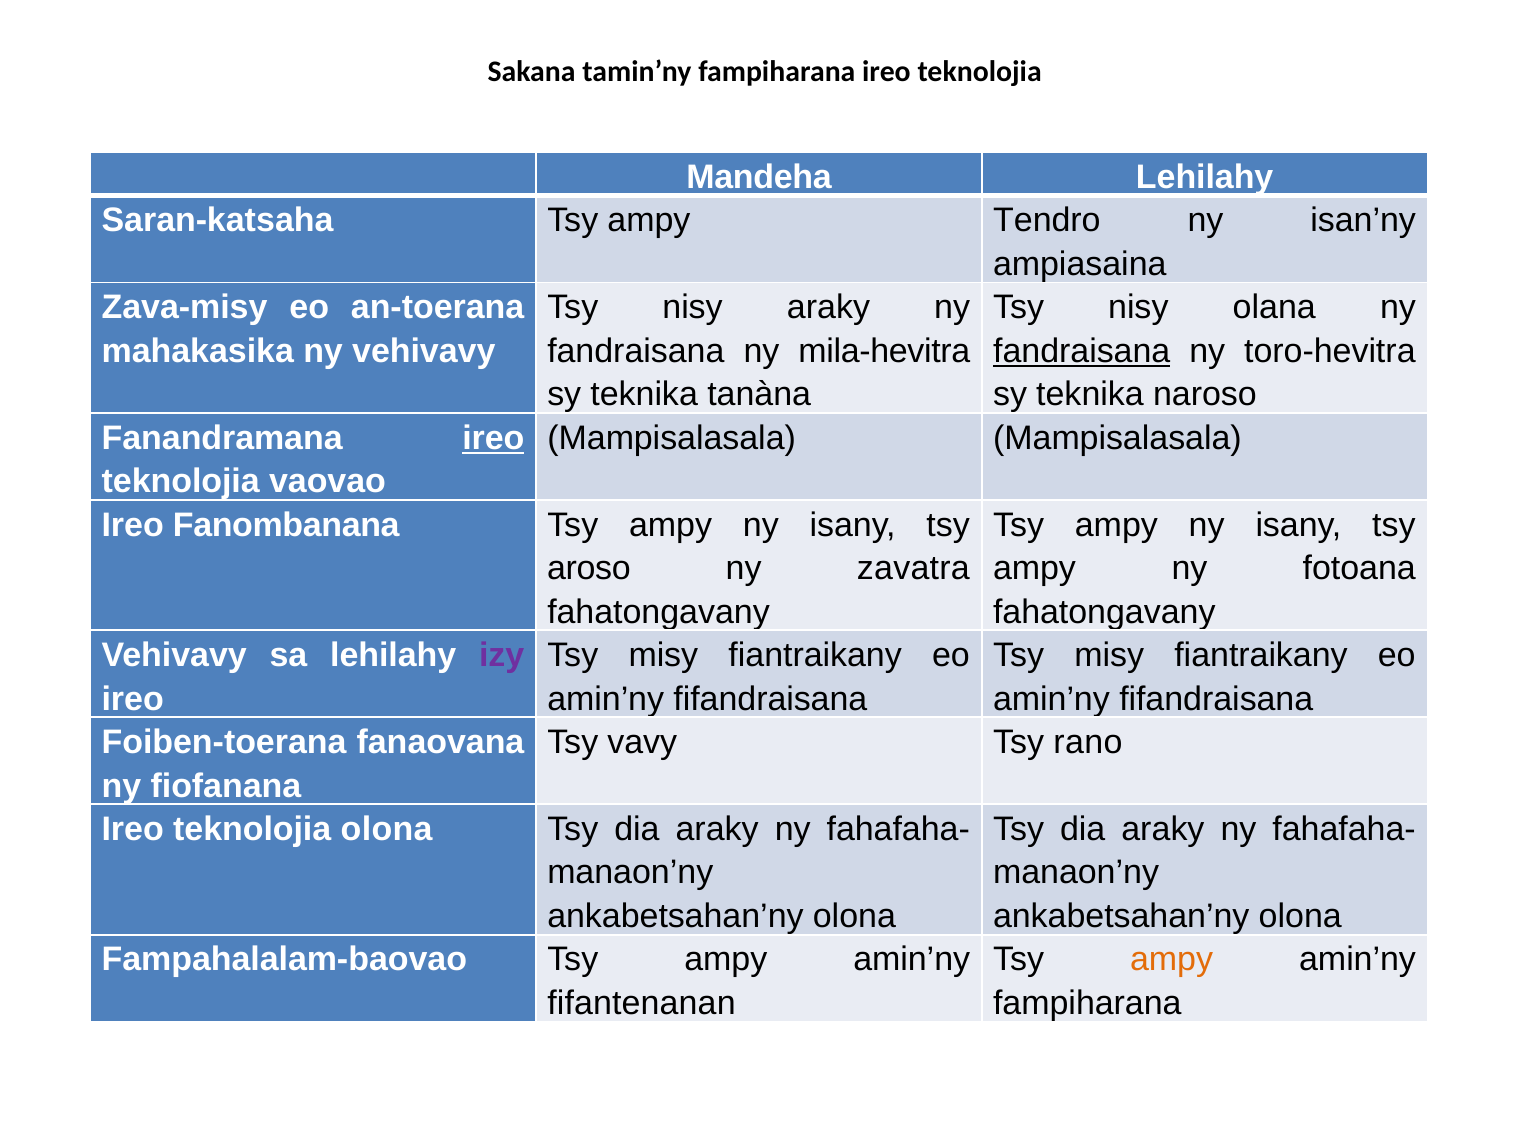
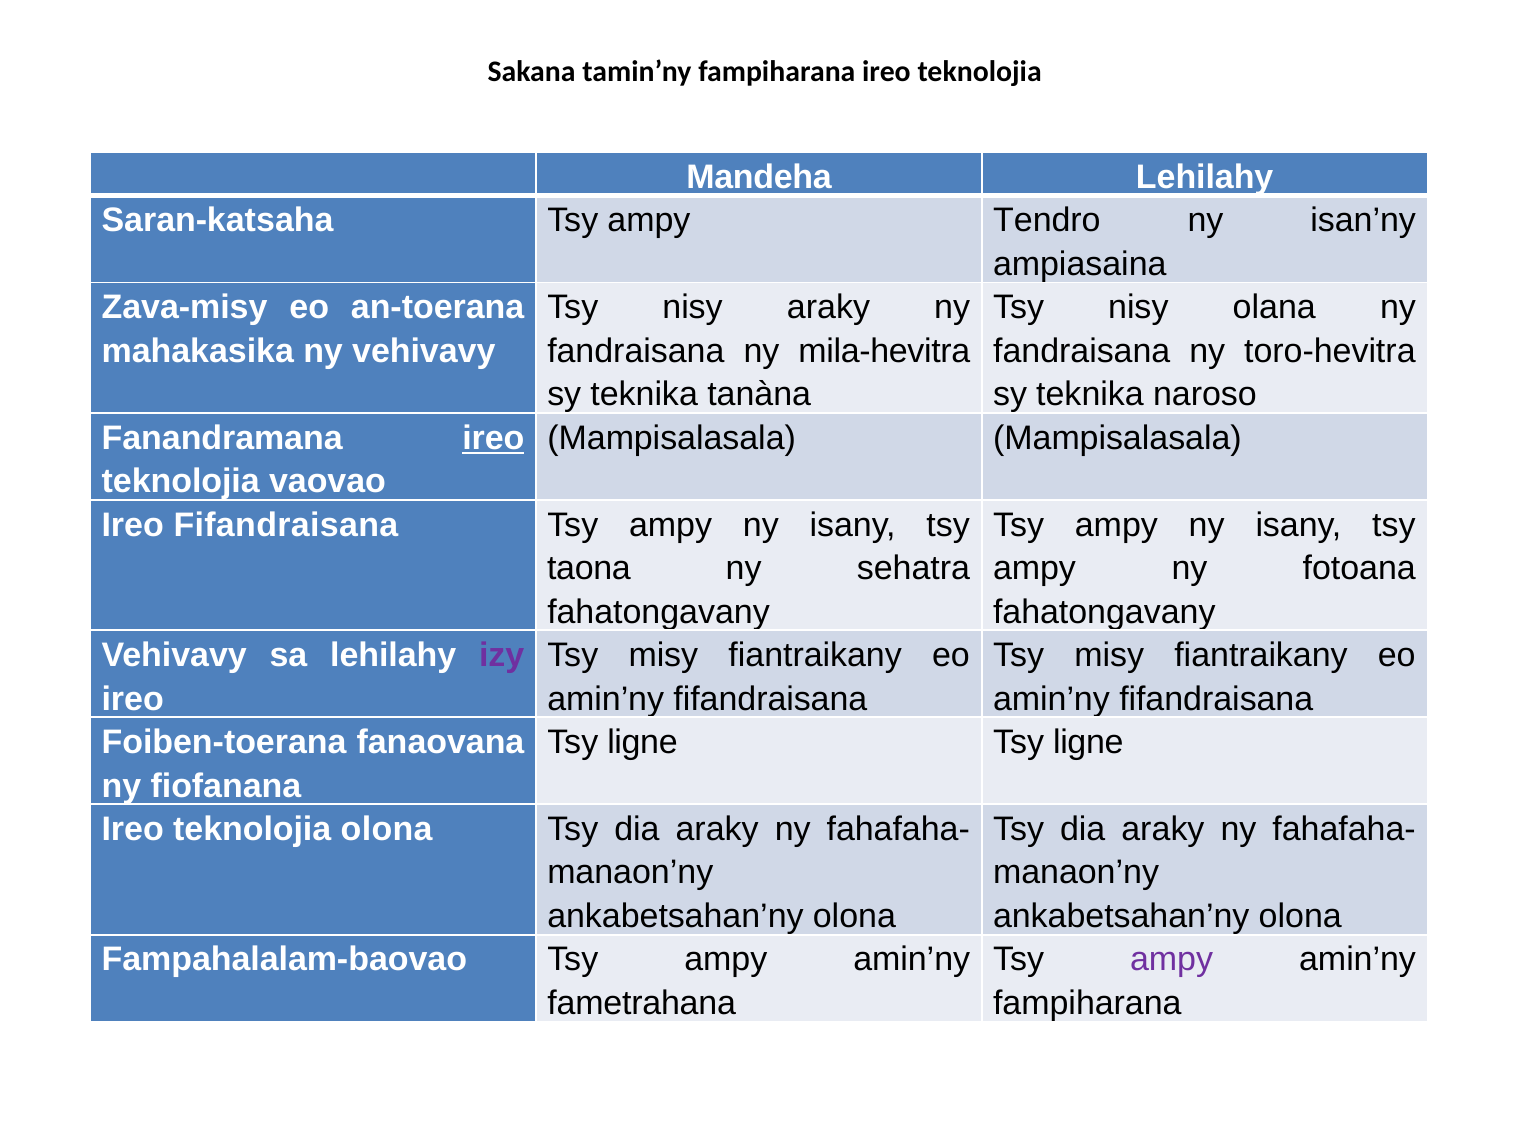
fandraisana at (1082, 351) underline: present -> none
Ireo Fanombanana: Fanombanana -> Fifandraisana
aroso: aroso -> taona
zavatra: zavatra -> sehatra
vavy at (642, 742): vavy -> ligne
rano at (1088, 742): rano -> ligne
ampy at (1172, 959) colour: orange -> purple
fifantenanan: fifantenanan -> fametrahana
